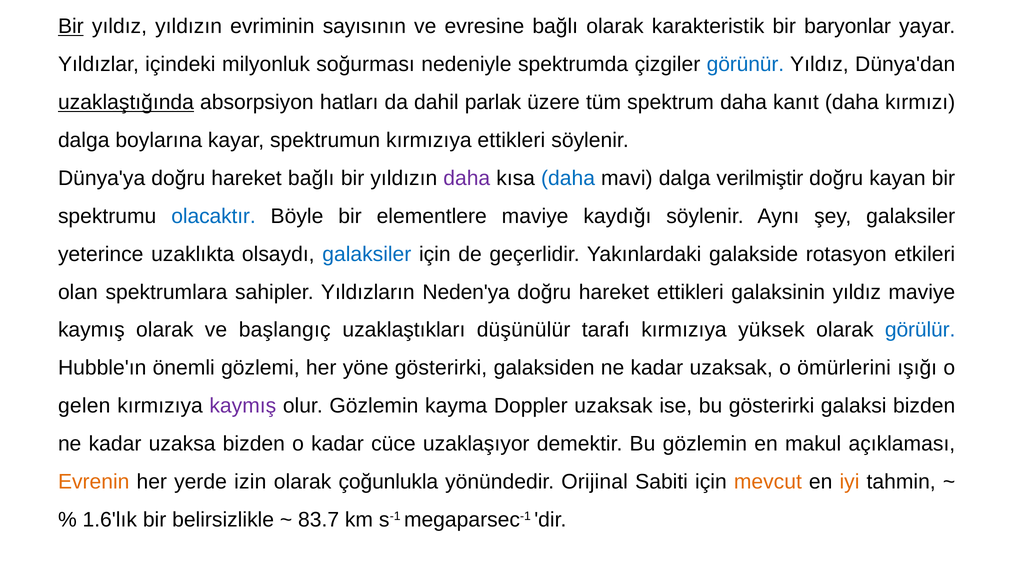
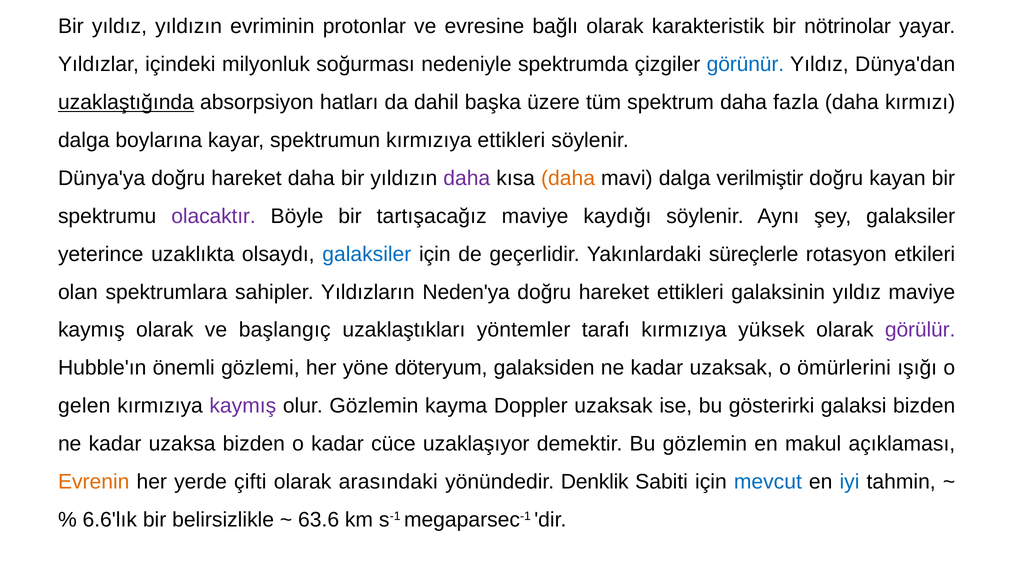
Bir at (71, 27) underline: present -> none
sayısının: sayısının -> protonlar
baryonlar: baryonlar -> nötrinolar
parlak: parlak -> başka
kanıt: kanıt -> fazla
hareket bağlı: bağlı -> daha
daha at (568, 178) colour: blue -> orange
olacaktır colour: blue -> purple
elementlere: elementlere -> tartışacağız
galakside: galakside -> süreçlerle
düşünülür: düşünülür -> yöntemler
görülür colour: blue -> purple
yöne gösterirki: gösterirki -> döteryum
izin: izin -> çifti
çoğunlukla: çoğunlukla -> arasındaki
Orijinal: Orijinal -> Denklik
mevcut colour: orange -> blue
iyi colour: orange -> blue
1.6'lık: 1.6'lık -> 6.6'lık
83.7: 83.7 -> 63.6
